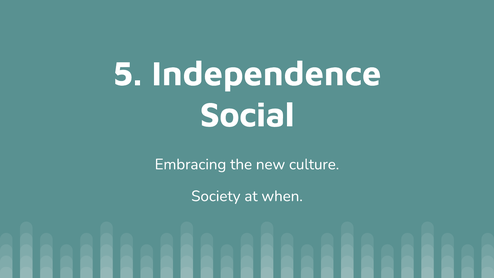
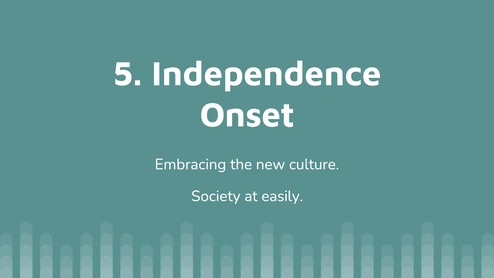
Social: Social -> Onset
when: when -> easily
